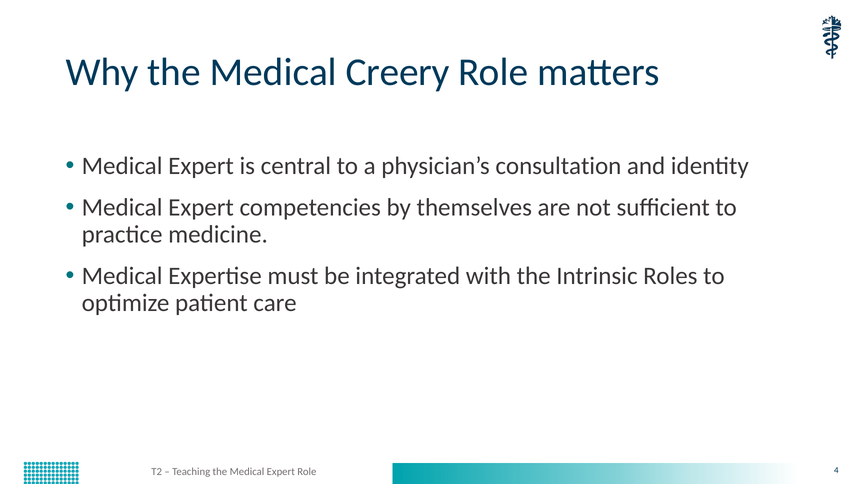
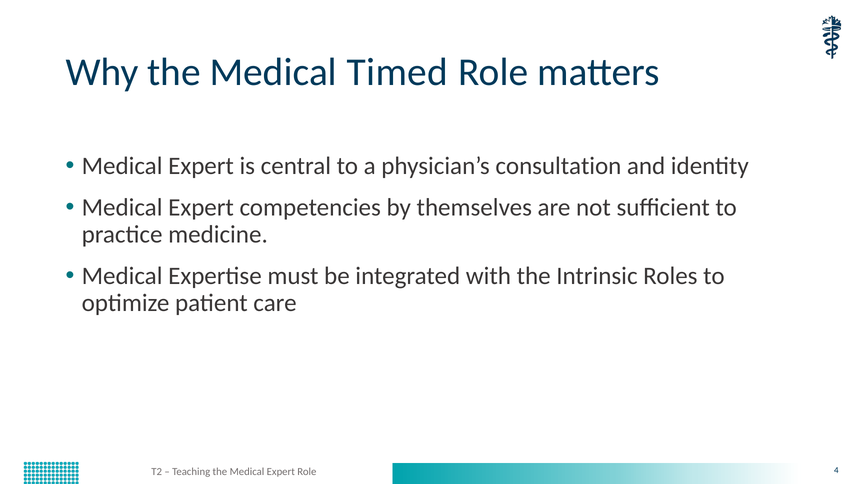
Creery: Creery -> Timed
